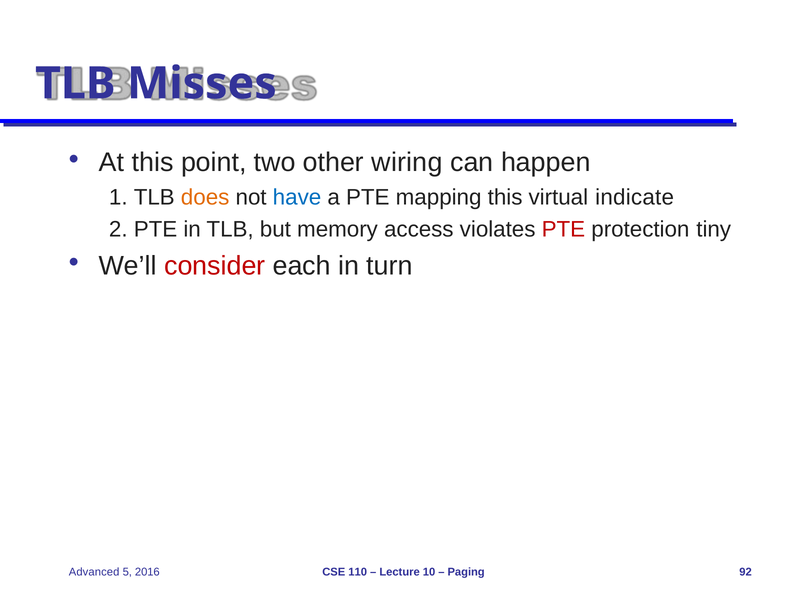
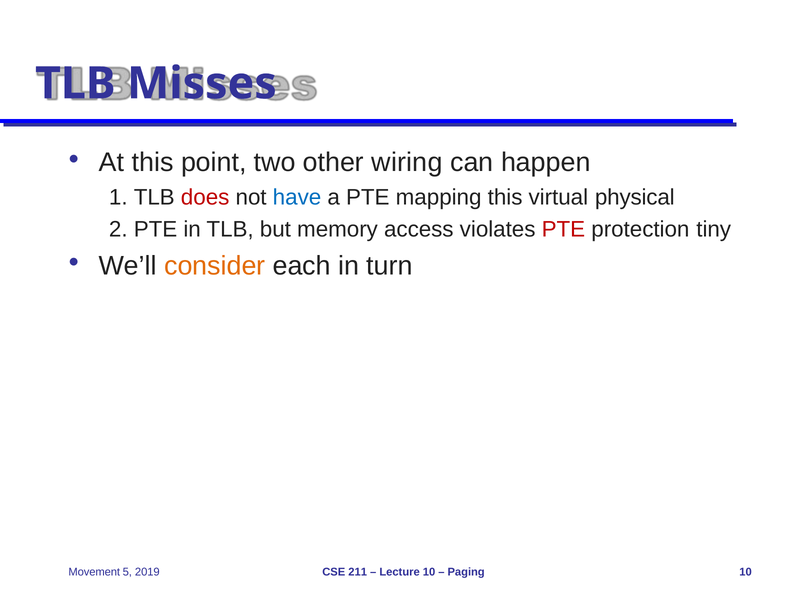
does colour: orange -> red
indicate: indicate -> physical
consider colour: red -> orange
Advanced: Advanced -> Movement
2016: 2016 -> 2019
110: 110 -> 211
Paging 92: 92 -> 10
